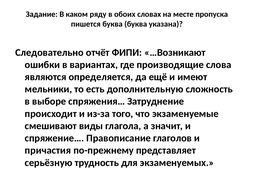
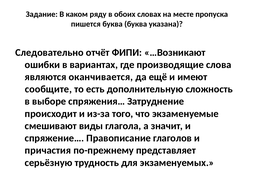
определяется: определяется -> оканчивается
мельники: мельники -> сообщите
